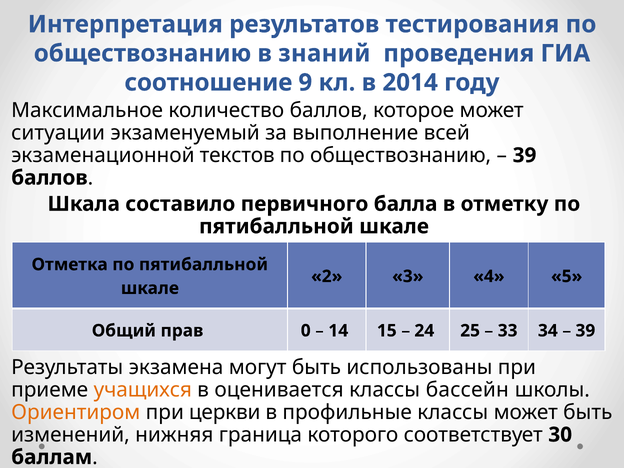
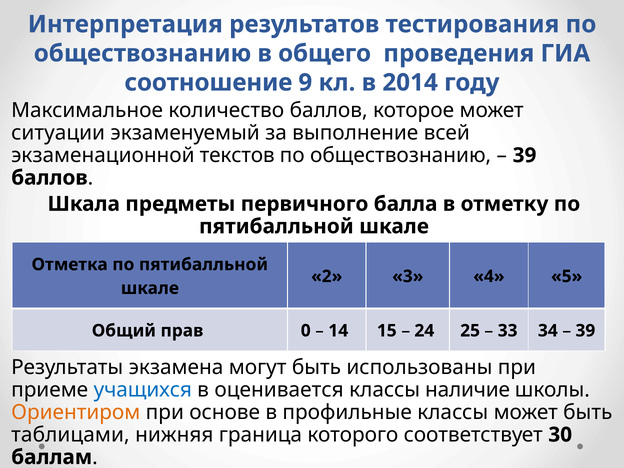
знаний: знаний -> общего
составило: составило -> предметы
учащихся colour: orange -> blue
бассейн: бассейн -> наличие
церкви: церкви -> основе
изменений: изменений -> таблицами
